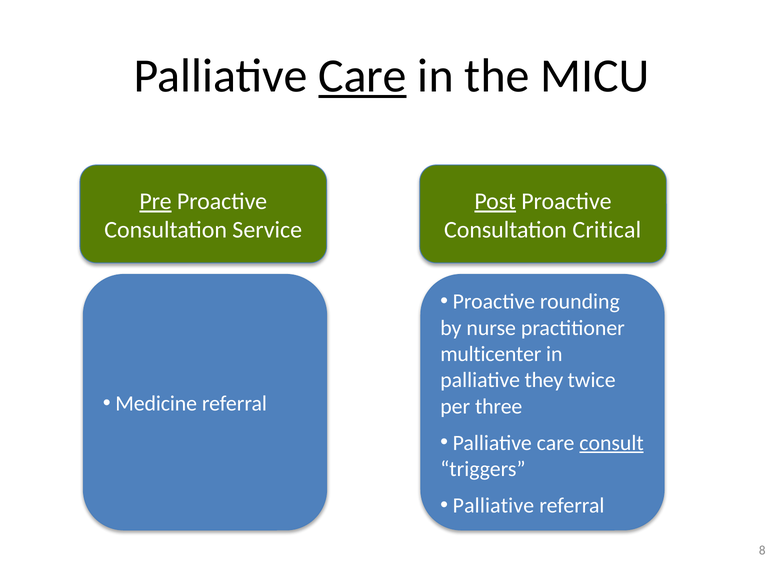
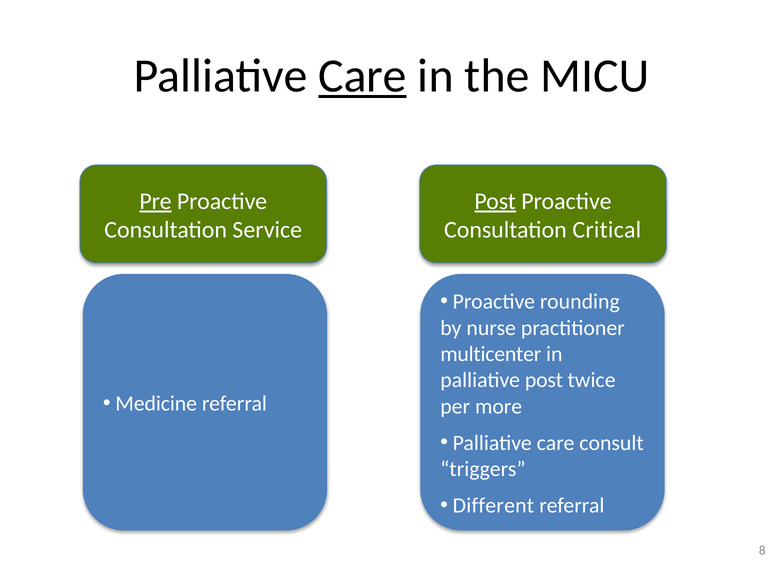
palliative they: they -> post
three: three -> more
consult underline: present -> none
Palliative at (493, 506): Palliative -> Different
